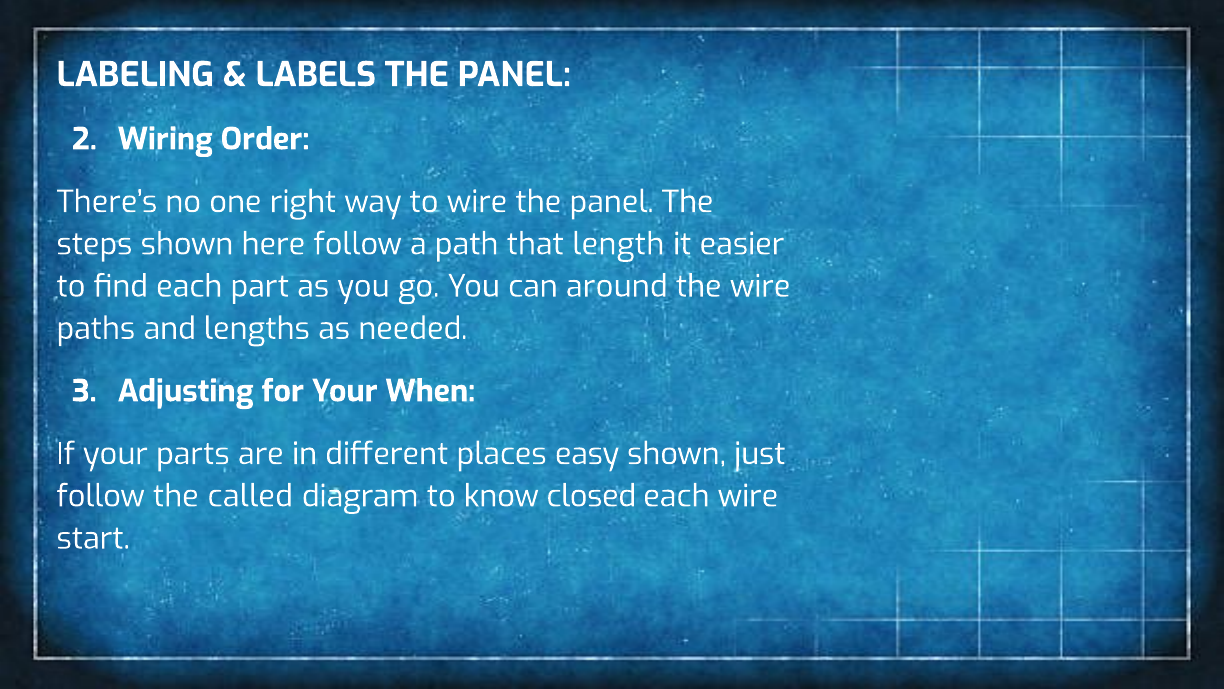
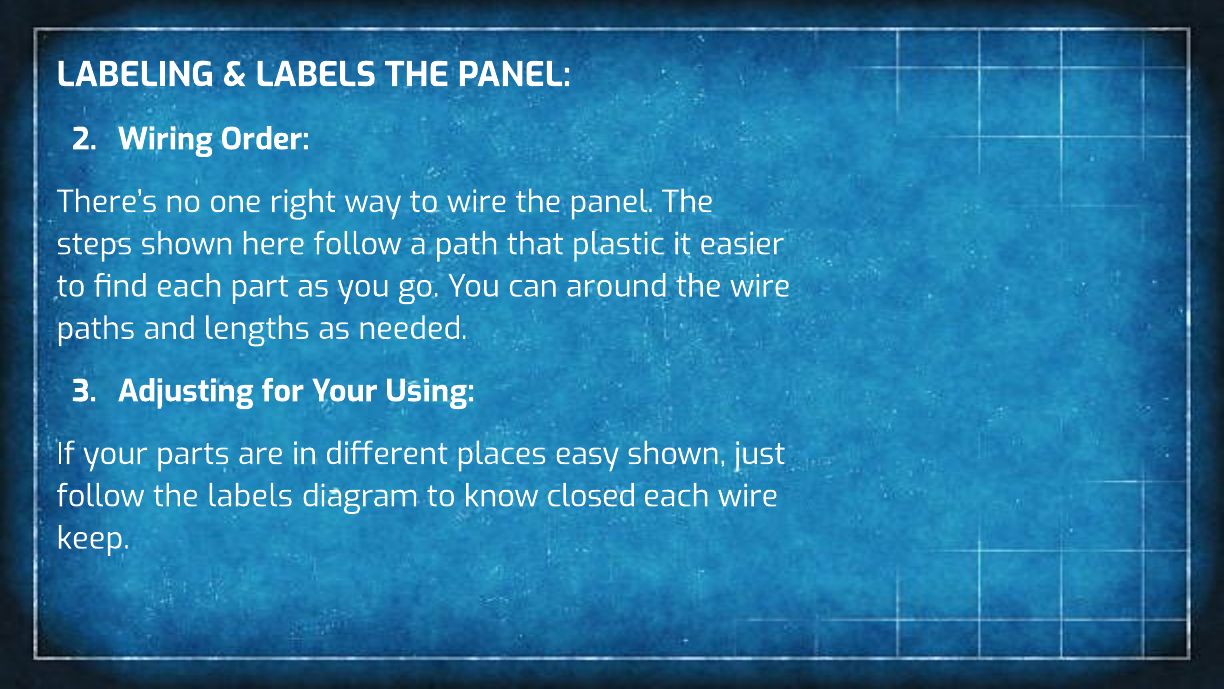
length: length -> plastic
When: When -> Using
the called: called -> labels
start: start -> keep
